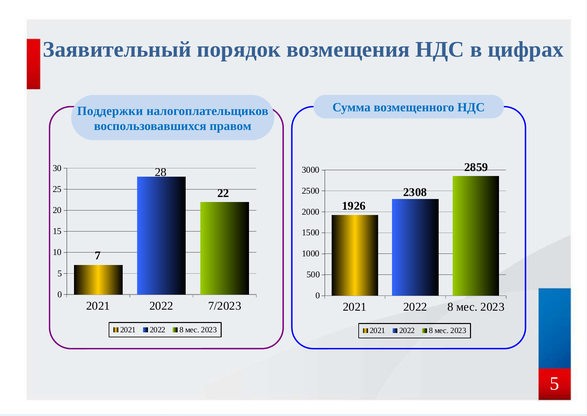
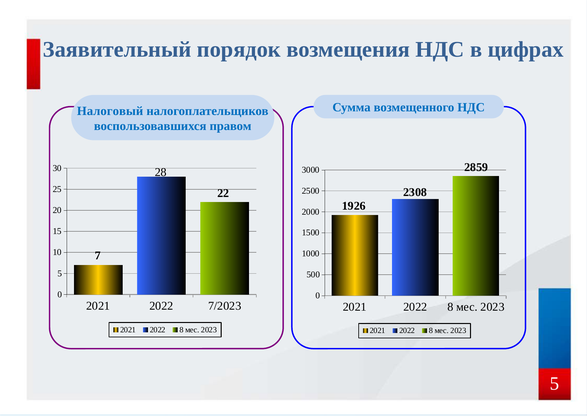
Поддержки: Поддержки -> Налоговый
